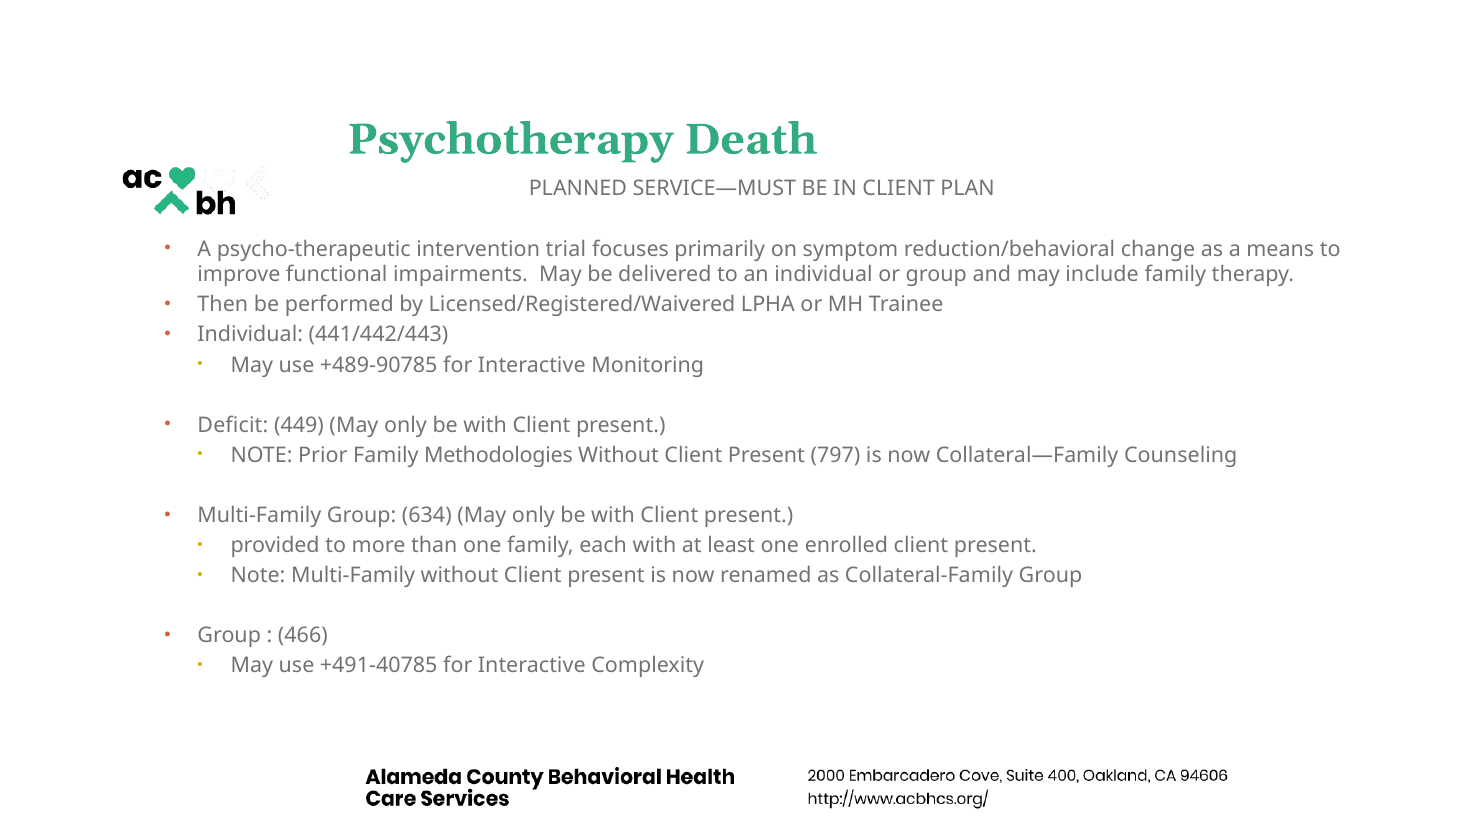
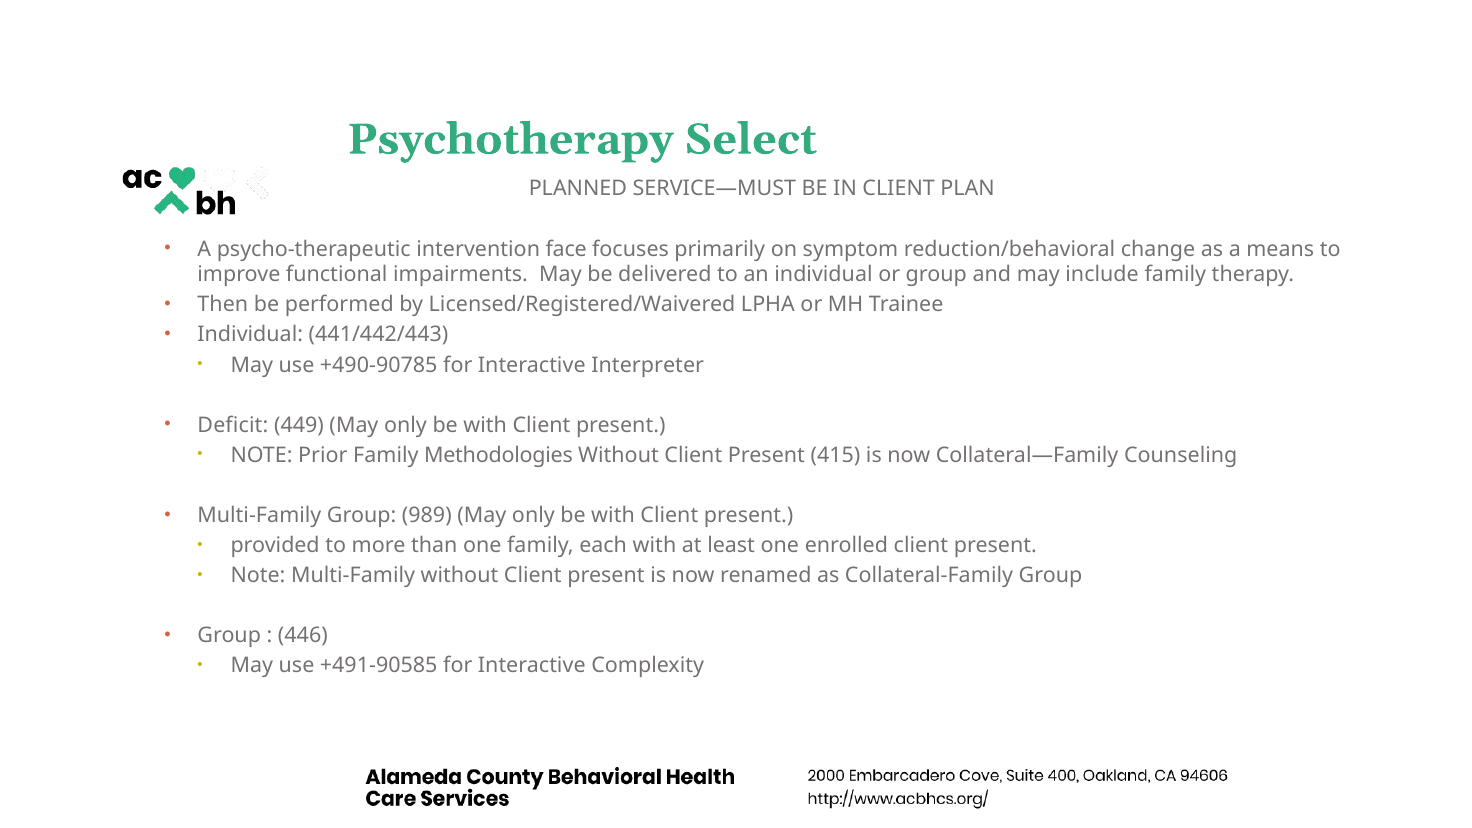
Death: Death -> Select
trial: trial -> face
+489-90785: +489-90785 -> +490-90785
Monitoring: Monitoring -> Interpreter
797: 797 -> 415
634: 634 -> 989
466: 466 -> 446
+491-40785: +491-40785 -> +491-90585
